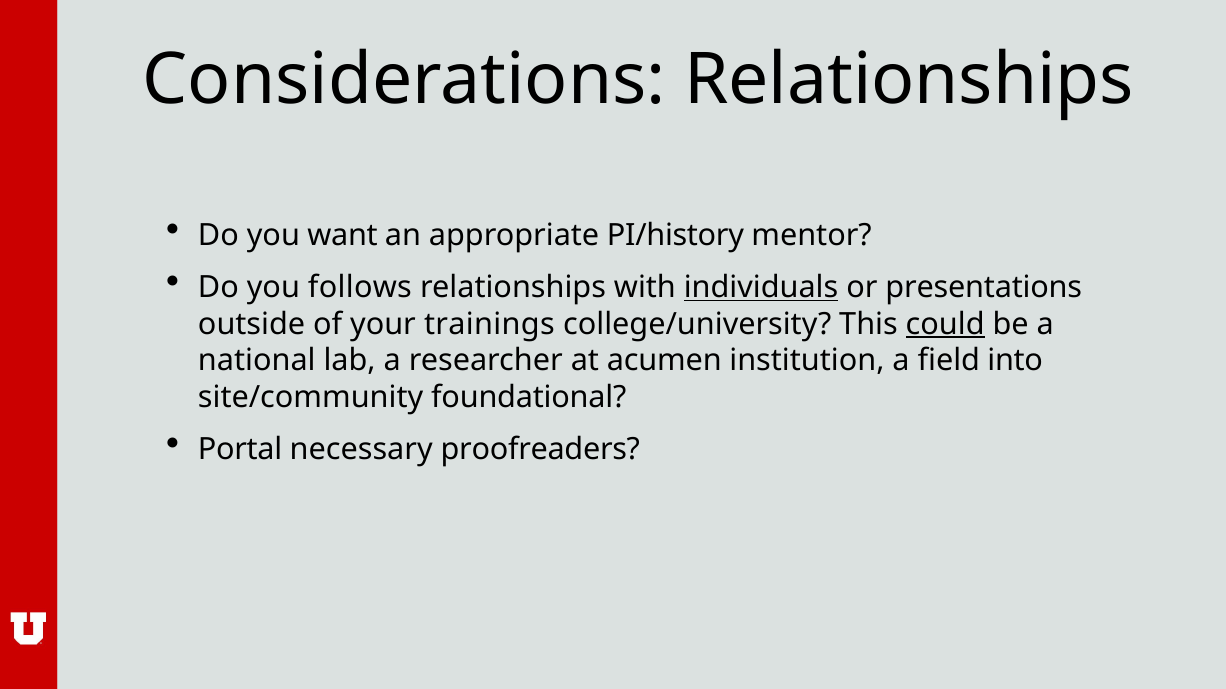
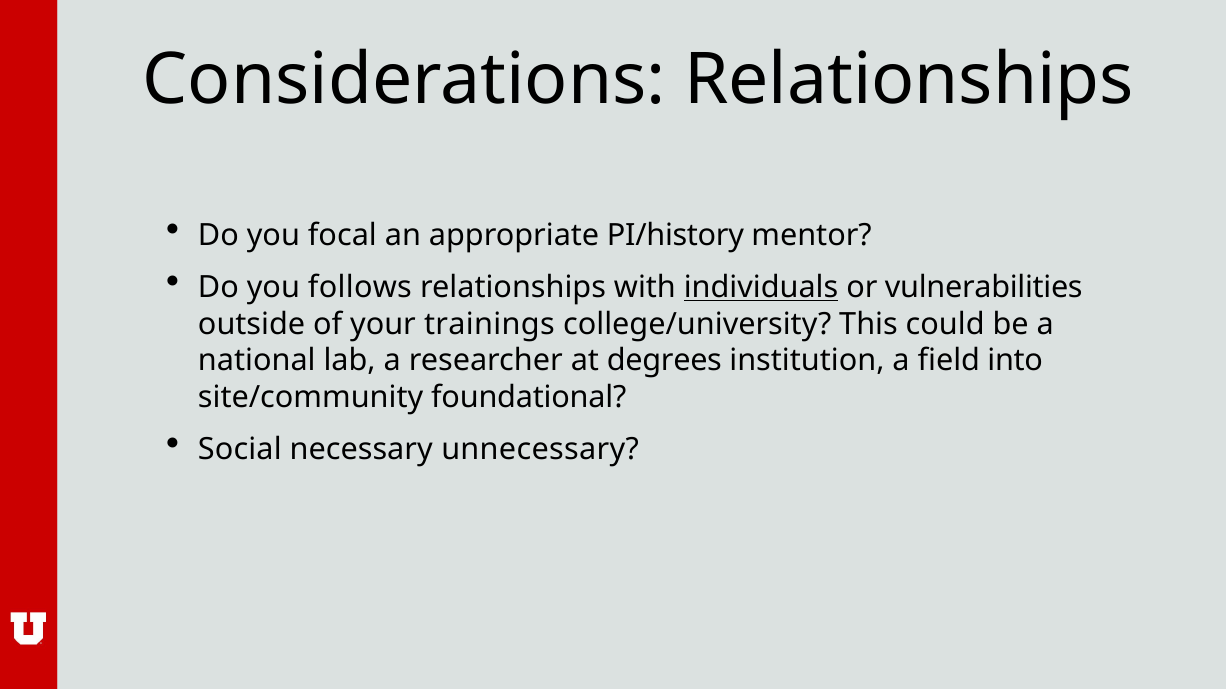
want: want -> focal
presentations: presentations -> vulnerabilities
could underline: present -> none
acumen: acumen -> degrees
Portal: Portal -> Social
proofreaders: proofreaders -> unnecessary
